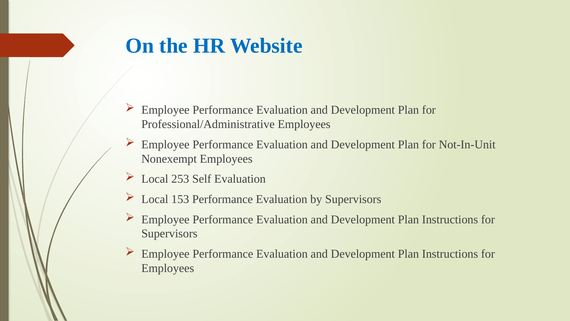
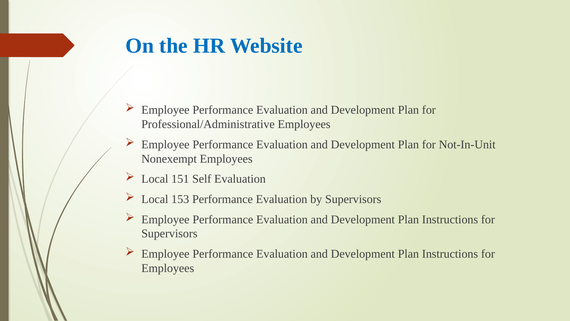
253: 253 -> 151
